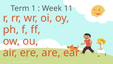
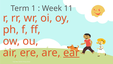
ear underline: none -> present
